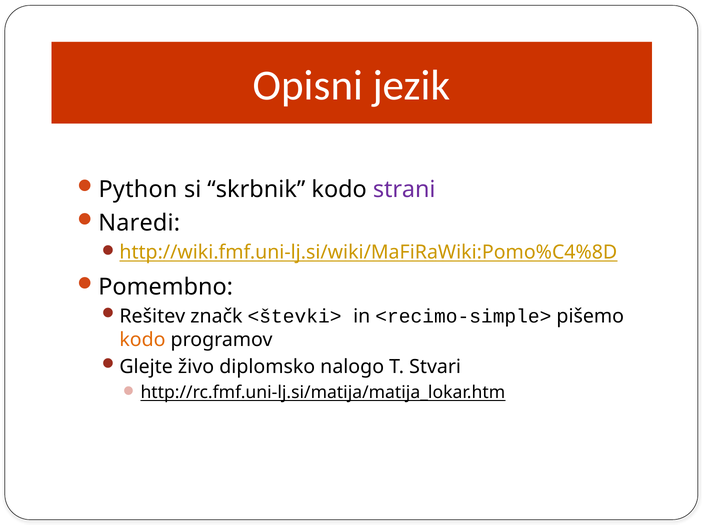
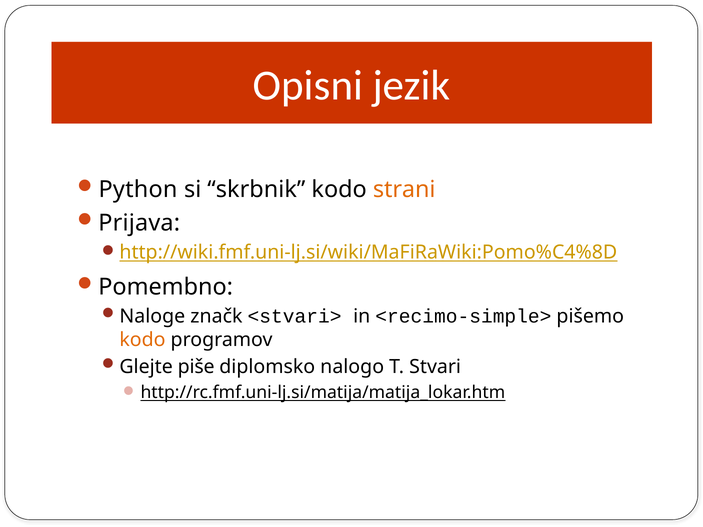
strani colour: purple -> orange
Naredi: Naredi -> Prijava
Rešitev: Rešitev -> Naloge
<števki>: <števki> -> <stvari>
živo: živo -> piše
